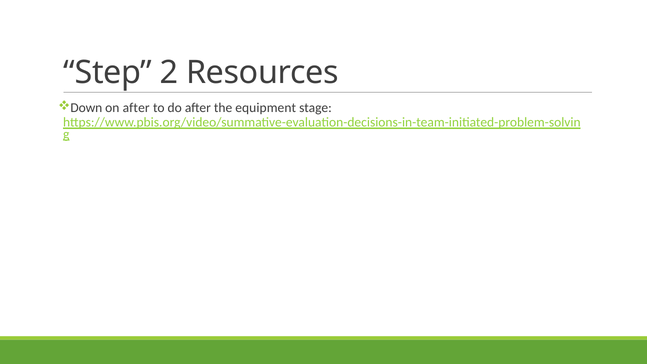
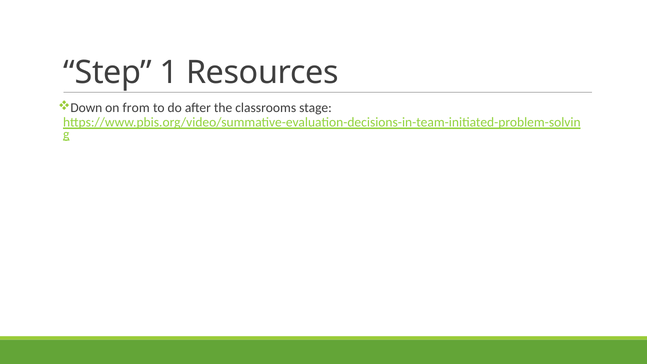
2: 2 -> 1
on after: after -> from
equipment: equipment -> classrooms
